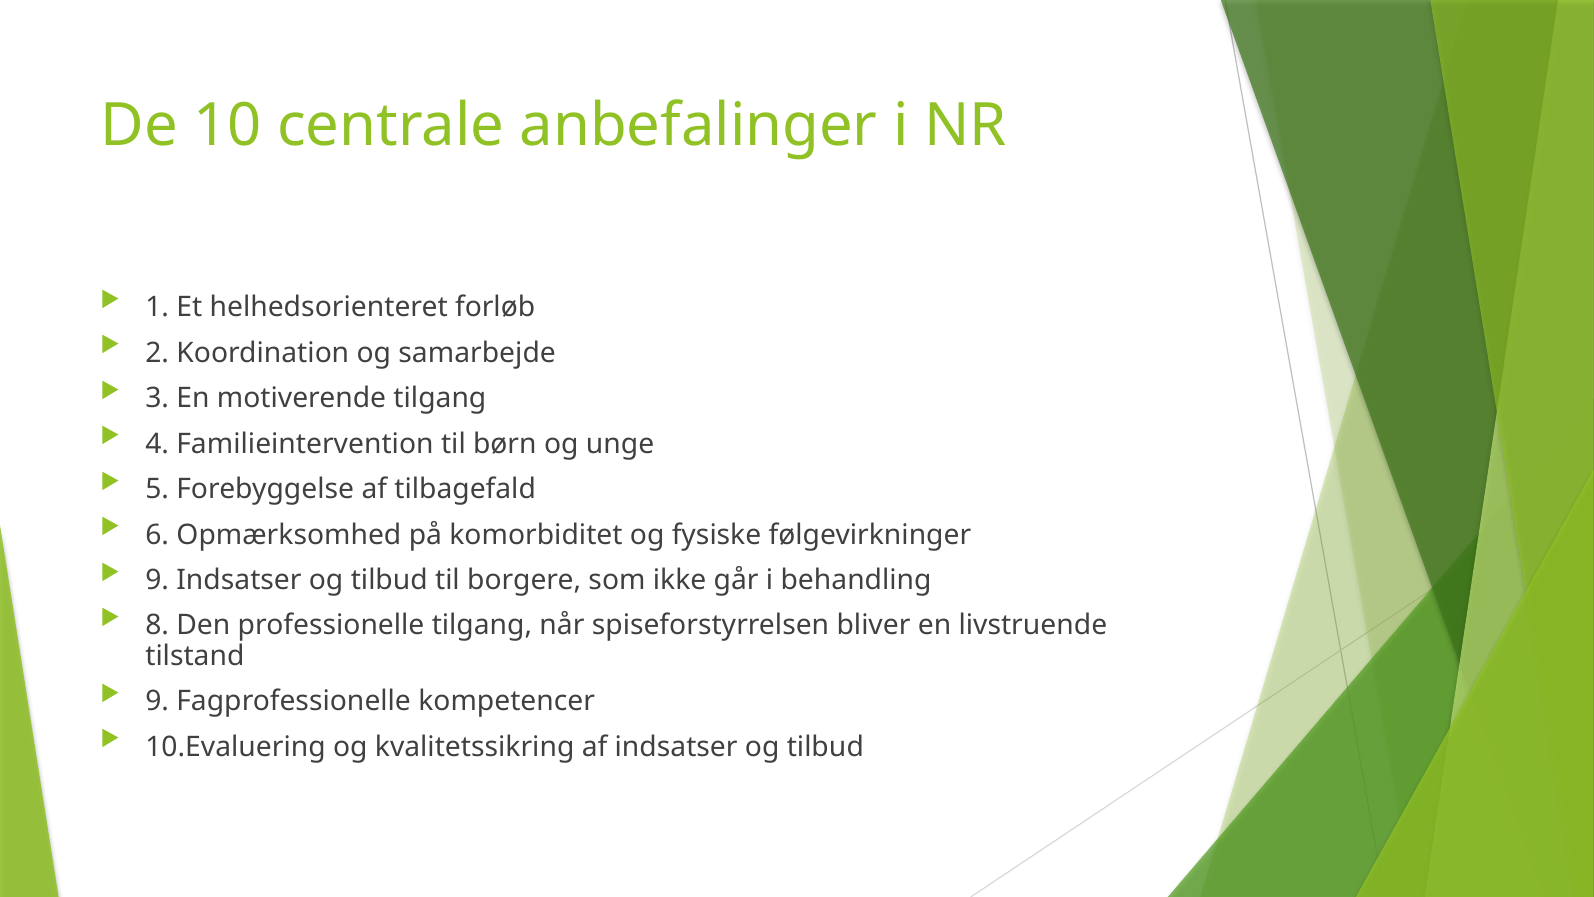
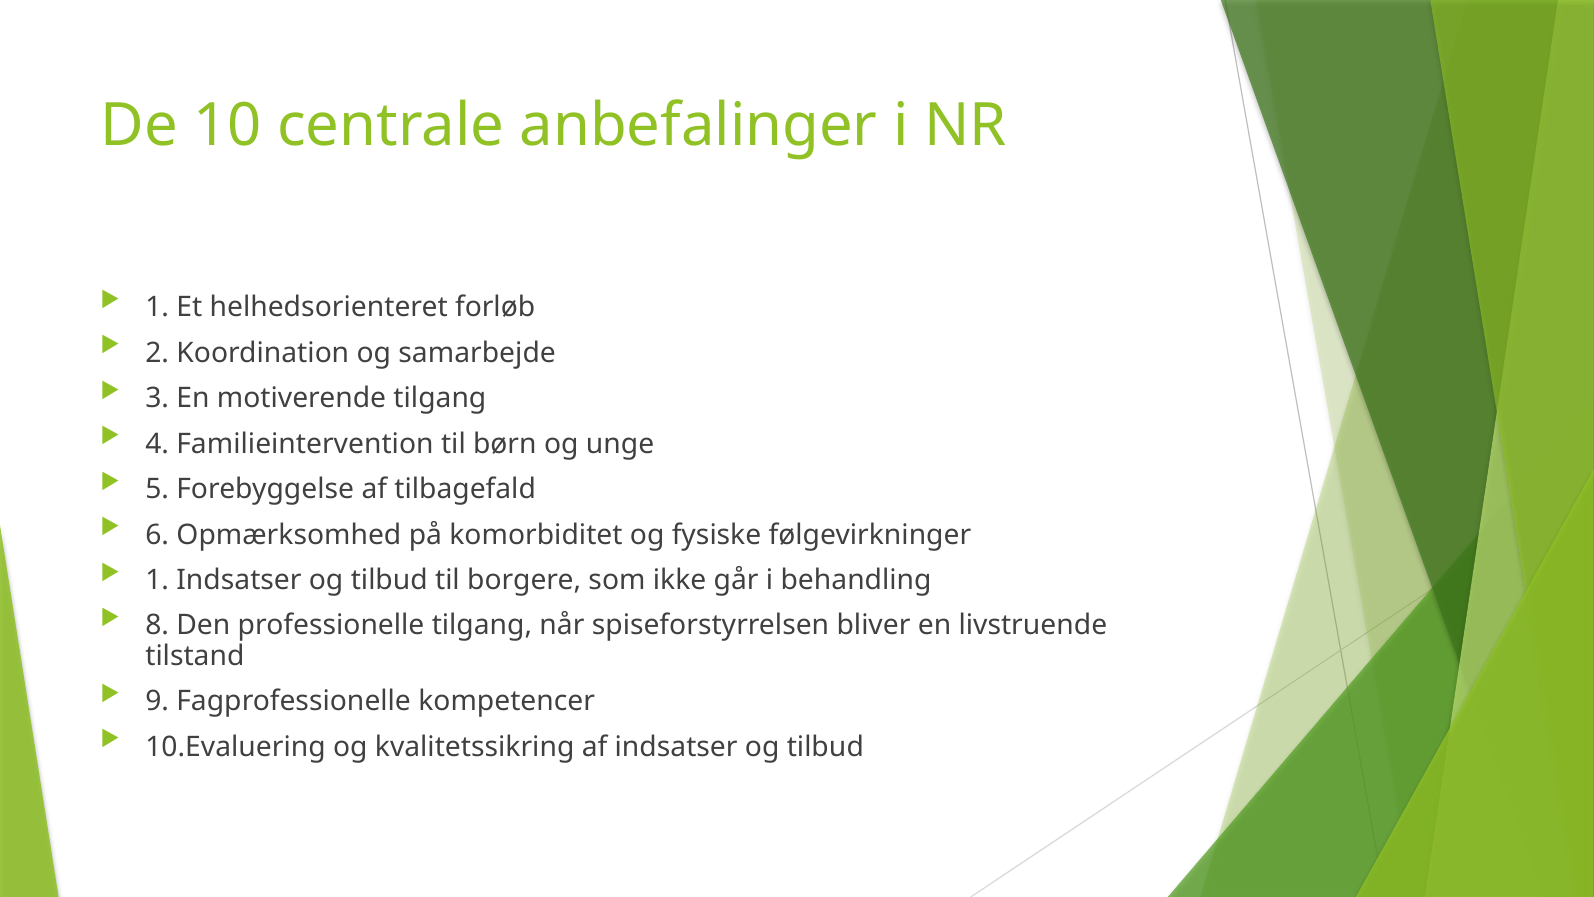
9 at (157, 580): 9 -> 1
